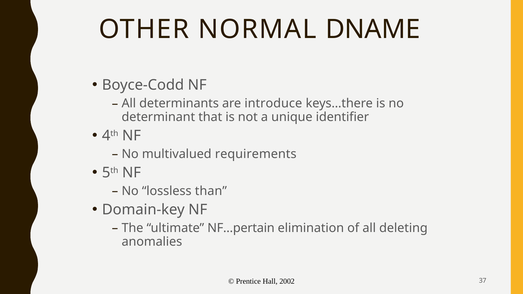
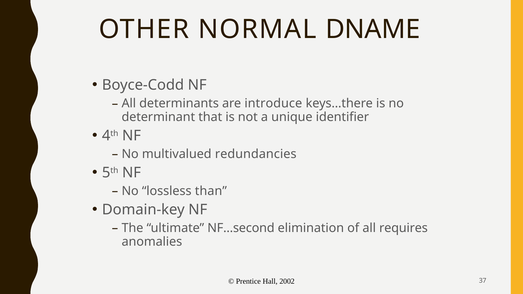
requirements: requirements -> redundancies
NF…pertain: NF…pertain -> NF…second
deleting: deleting -> requires
